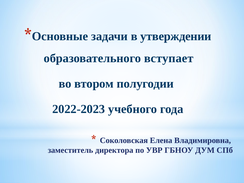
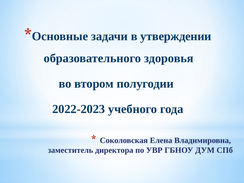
вступает: вступает -> здоровья
